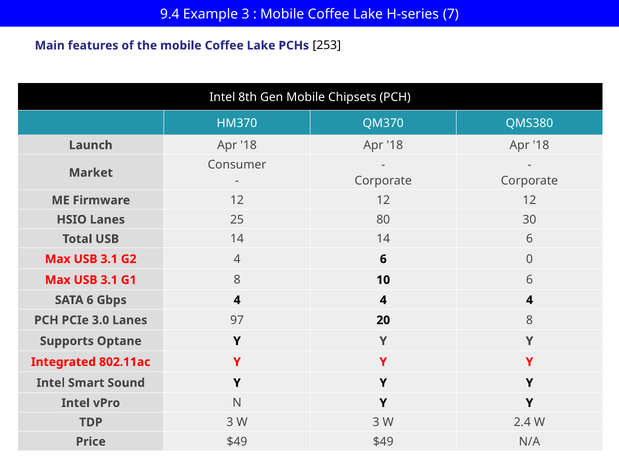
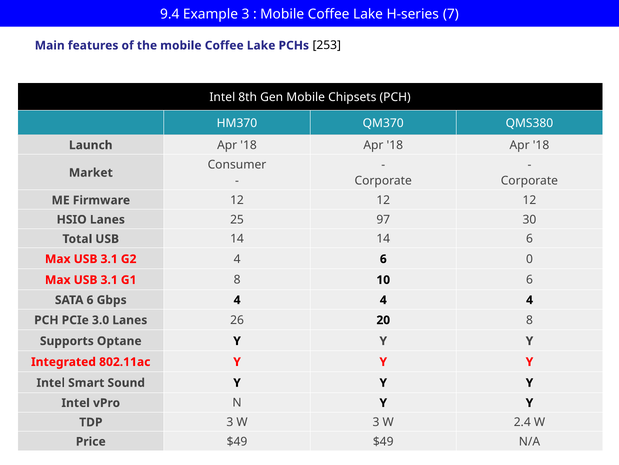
80: 80 -> 97
97: 97 -> 26
